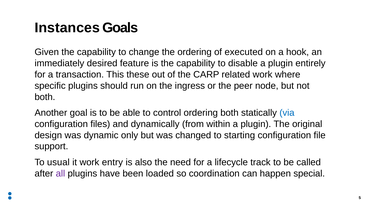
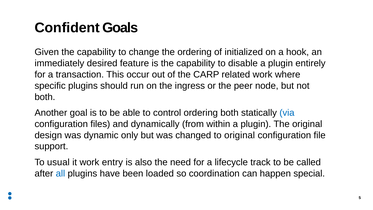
Instances: Instances -> Confident
executed: executed -> initialized
these: these -> occur
to starting: starting -> original
all colour: purple -> blue
